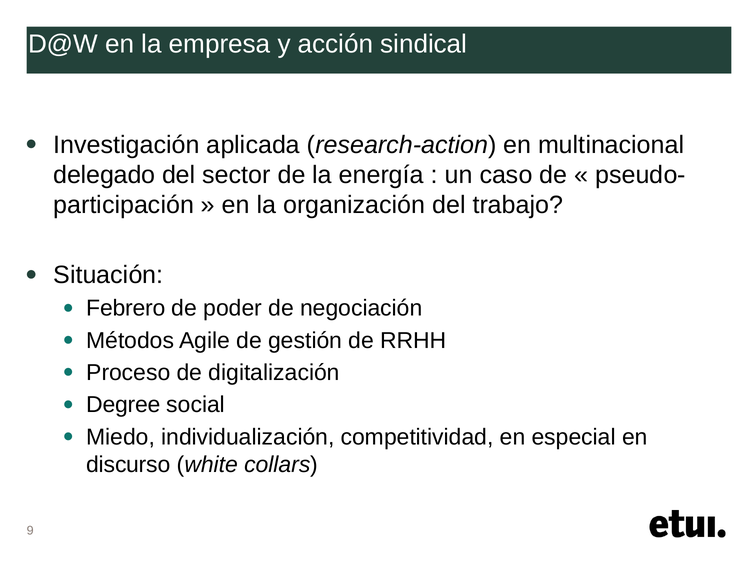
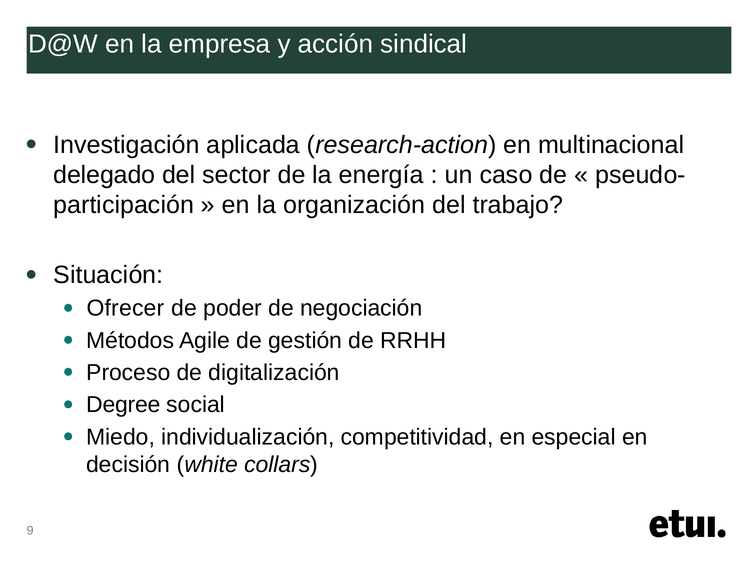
Febrero: Febrero -> Ofrecer
discurso: discurso -> decisión
